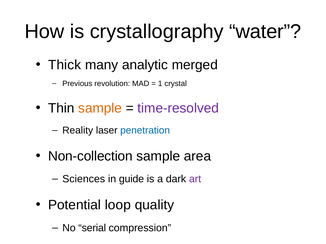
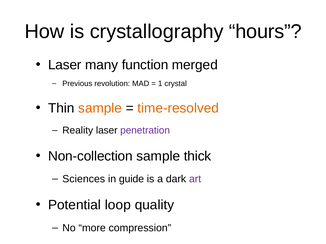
water: water -> hours
Thick at (65, 65): Thick -> Laser
analytic: analytic -> function
time-resolved colour: purple -> orange
penetration colour: blue -> purple
area: area -> thick
serial: serial -> more
